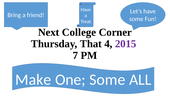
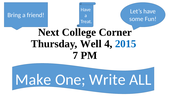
That: That -> Well
2015 colour: purple -> blue
One Some: Some -> Write
